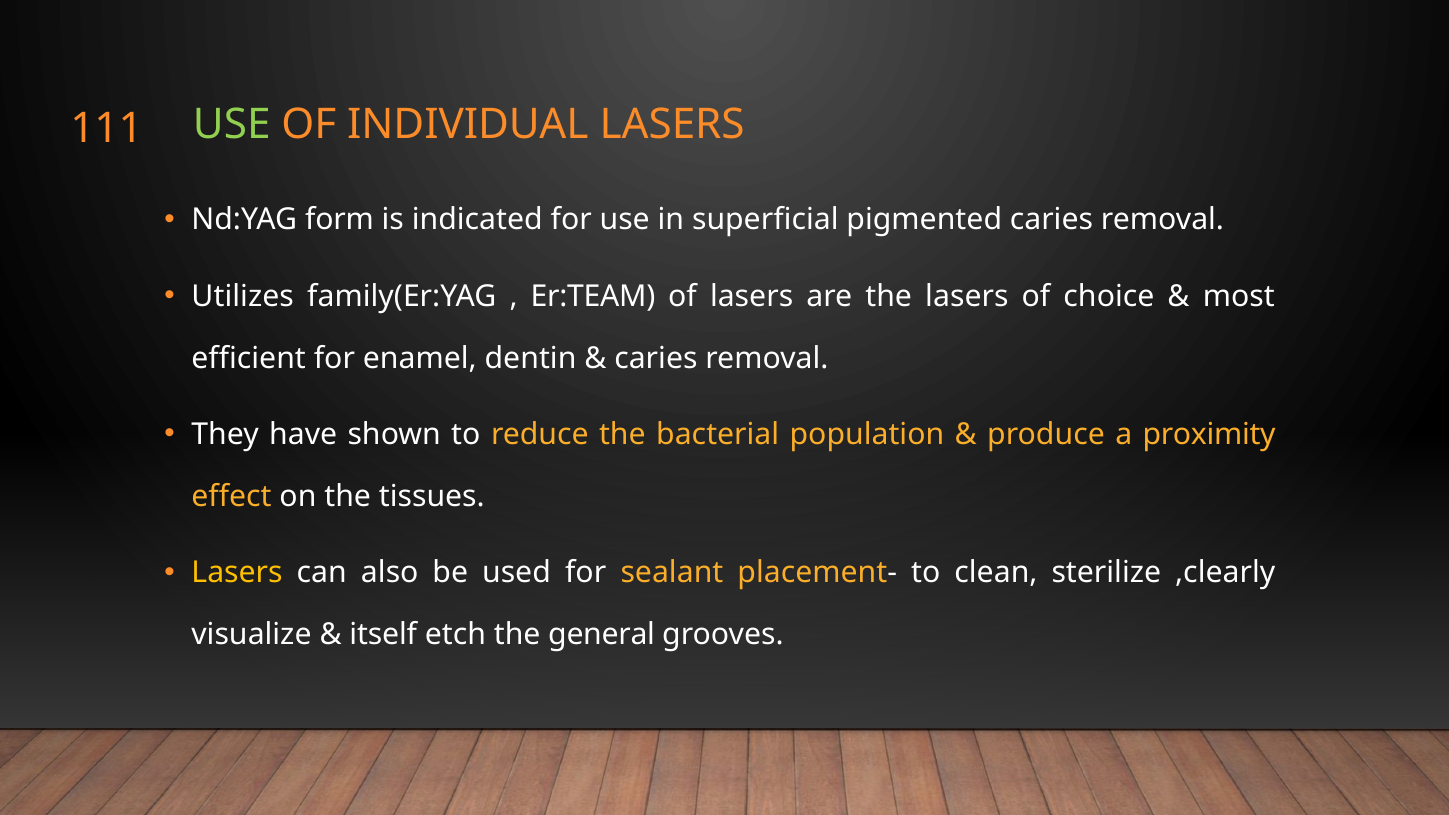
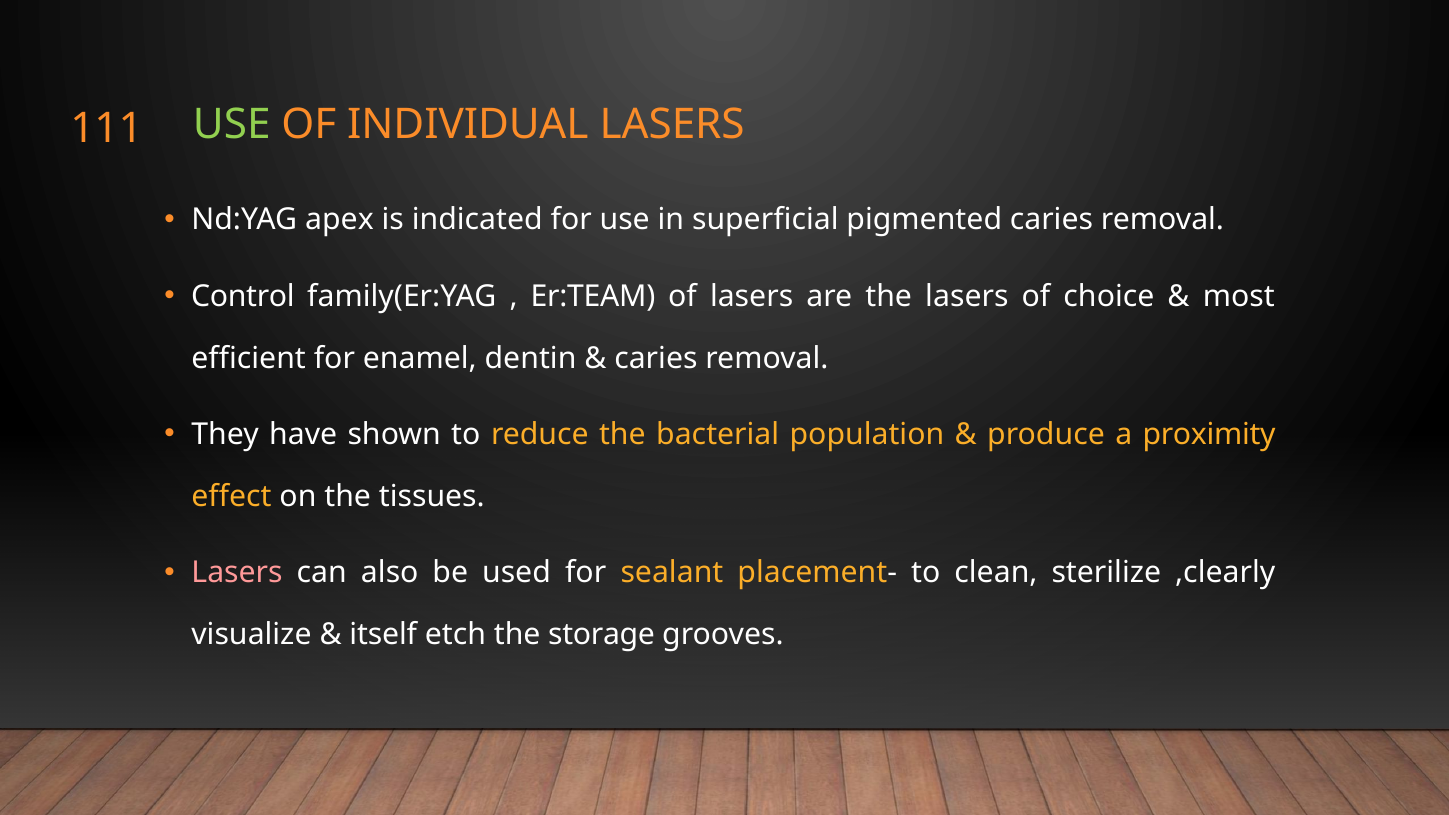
form: form -> apex
Utilizes: Utilizes -> Control
Lasers at (237, 573) colour: yellow -> pink
general: general -> storage
